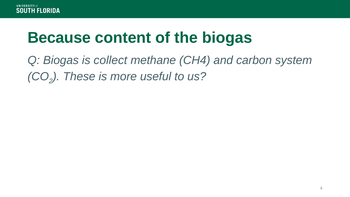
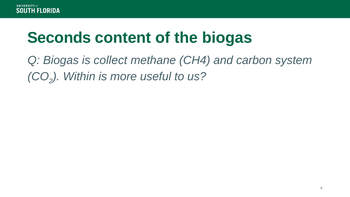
Because: Because -> Seconds
These: These -> Within
